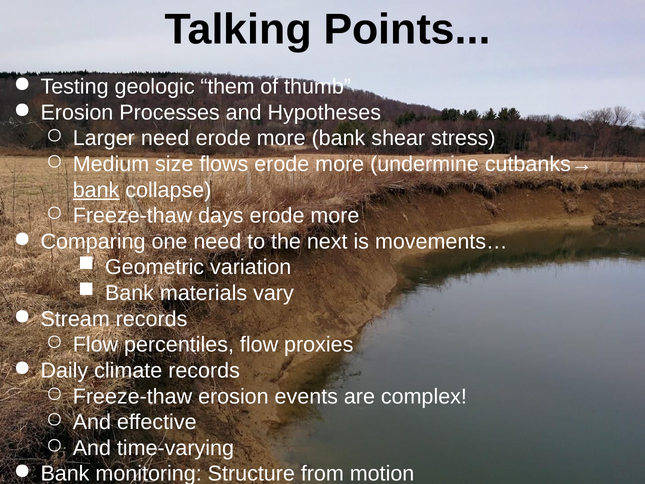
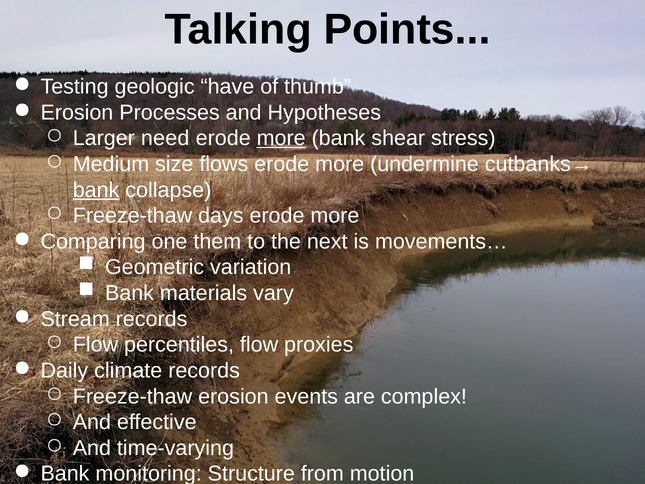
them: them -> have
more at (281, 138) underline: none -> present
one need: need -> them
